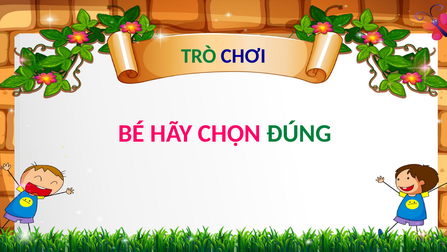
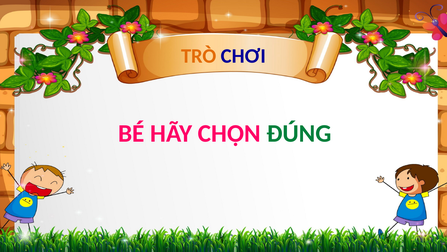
TRÒ colour: green -> orange
